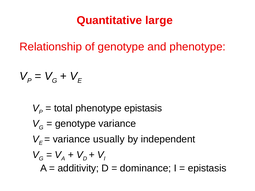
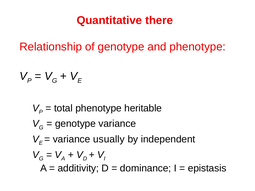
large: large -> there
phenotype epistasis: epistasis -> heritable
